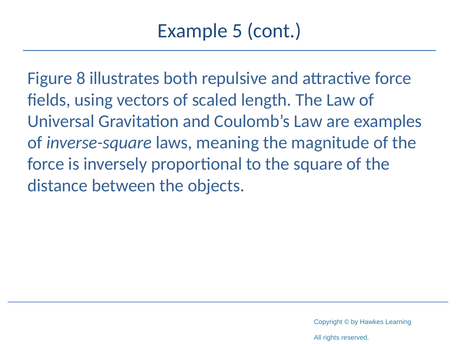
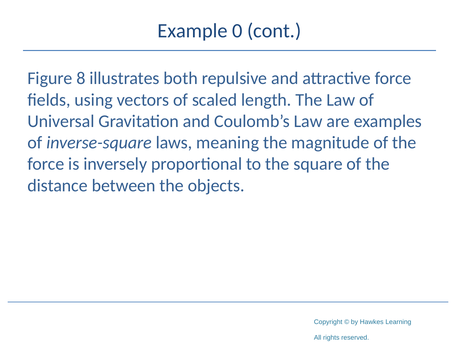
5: 5 -> 0
